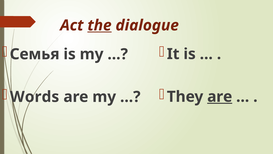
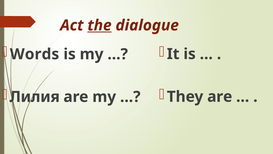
Семья: Семья -> Words
are at (220, 96) underline: present -> none
Words: Words -> Лилия
